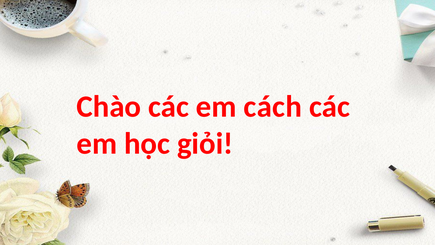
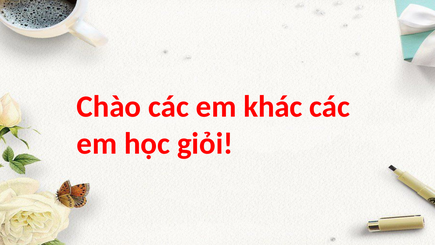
cách: cách -> khác
